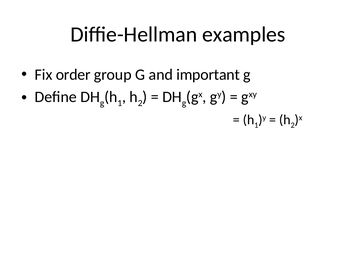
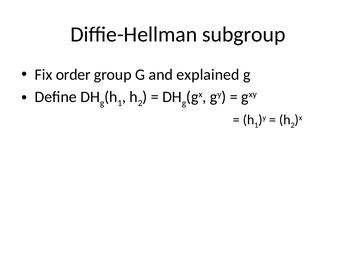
examples: examples -> subgroup
important: important -> explained
